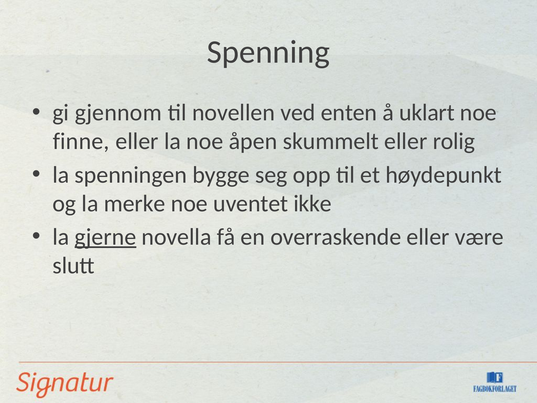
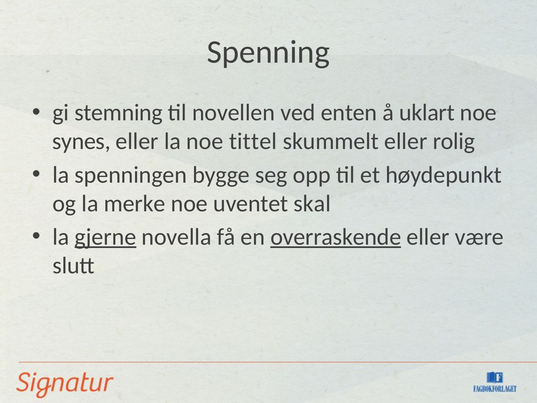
gjennom: gjennom -> stemning
finne: finne -> synes
åpen: åpen -> tittel
ikke: ikke -> skal
overraskende underline: none -> present
